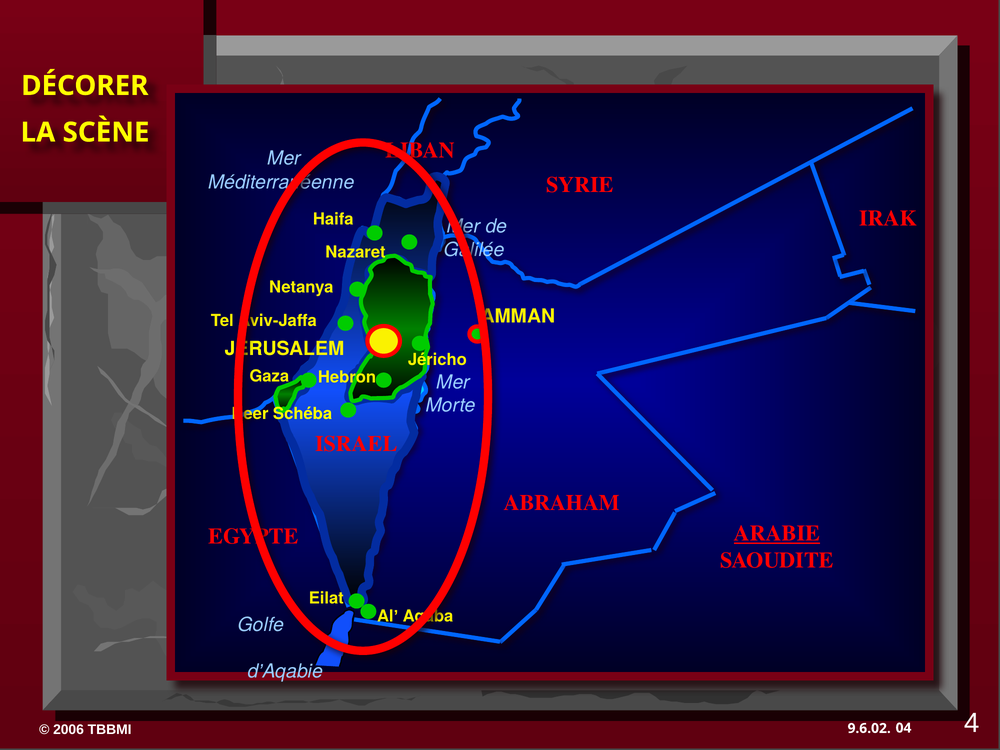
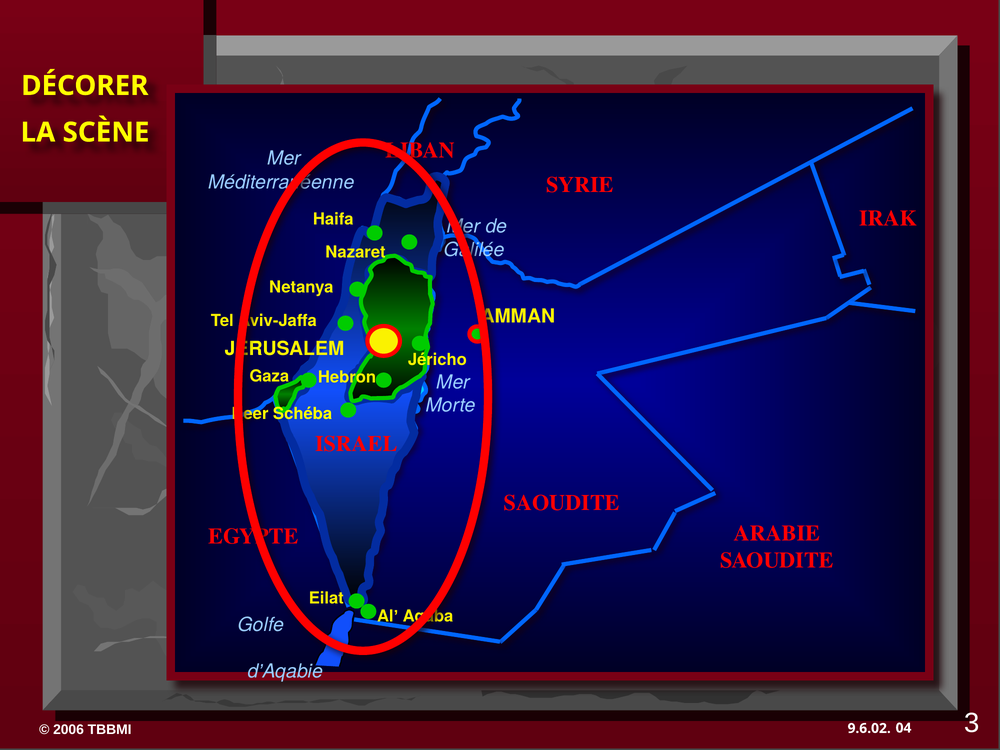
ABRAHAM at (562, 503): ABRAHAM -> SAOUDITE
ARABIE underline: present -> none
4: 4 -> 3
